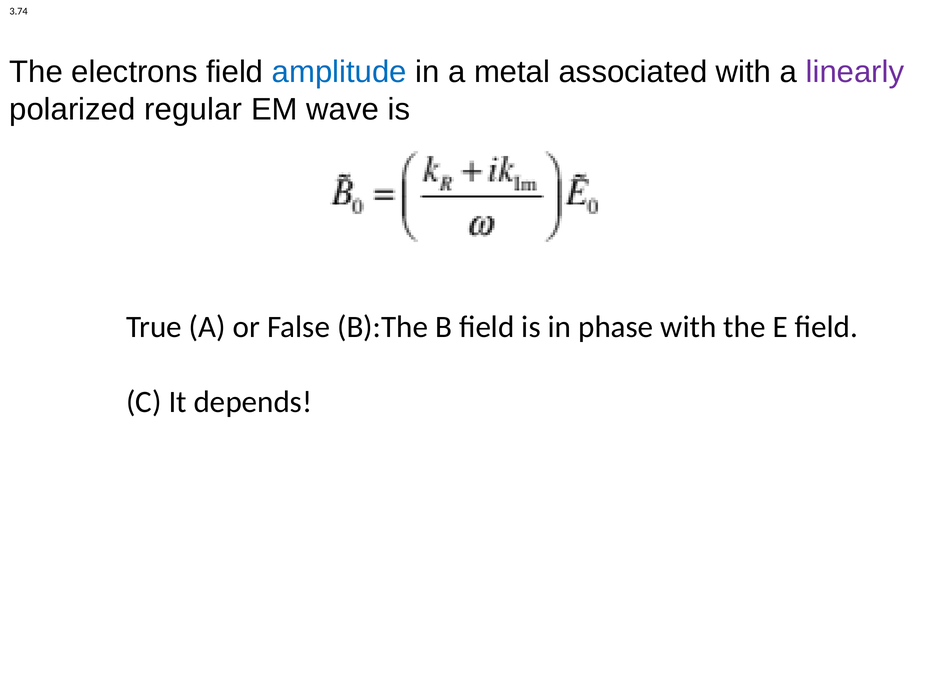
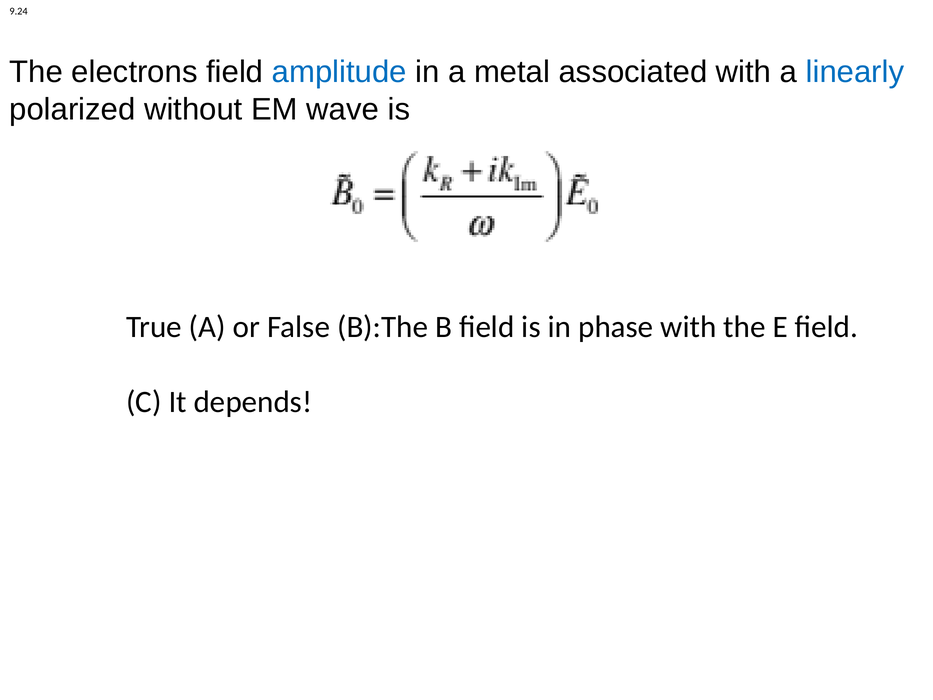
3.74: 3.74 -> 9.24
linearly colour: purple -> blue
regular: regular -> without
